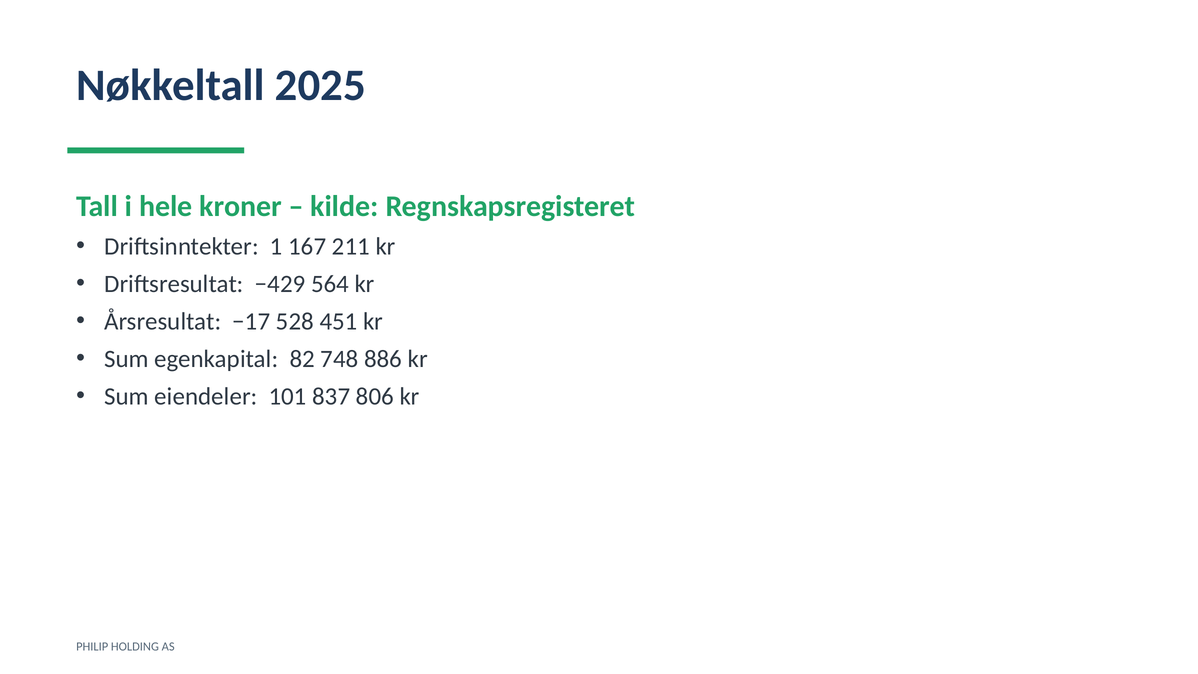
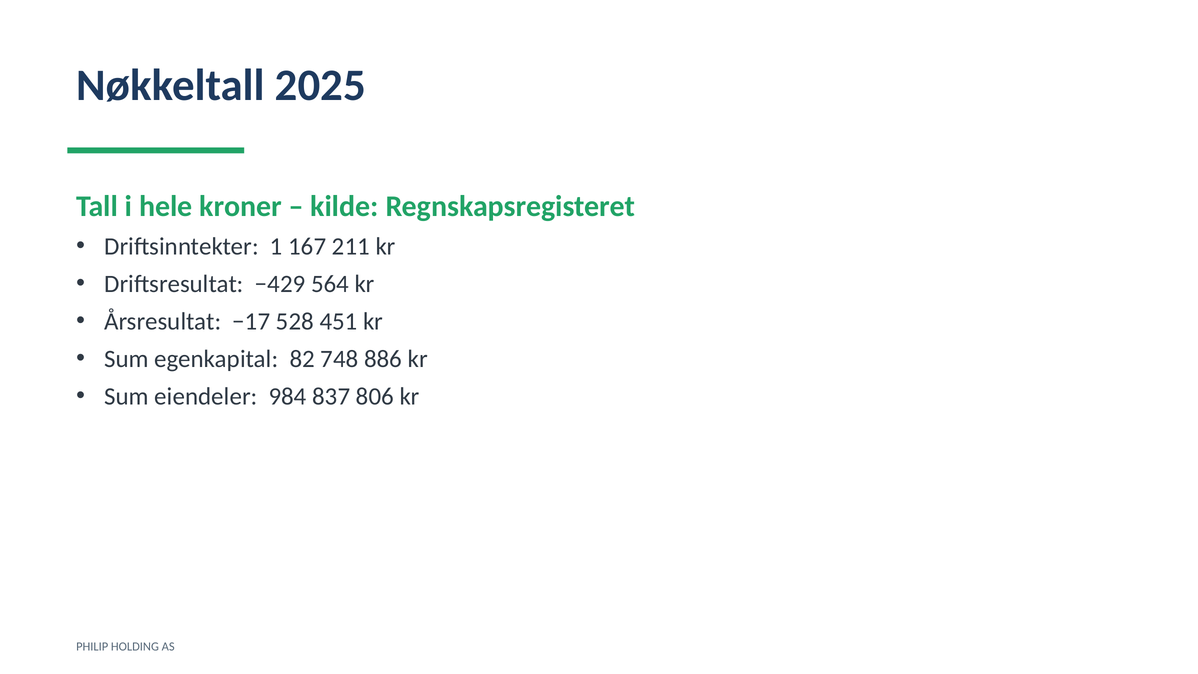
101: 101 -> 984
